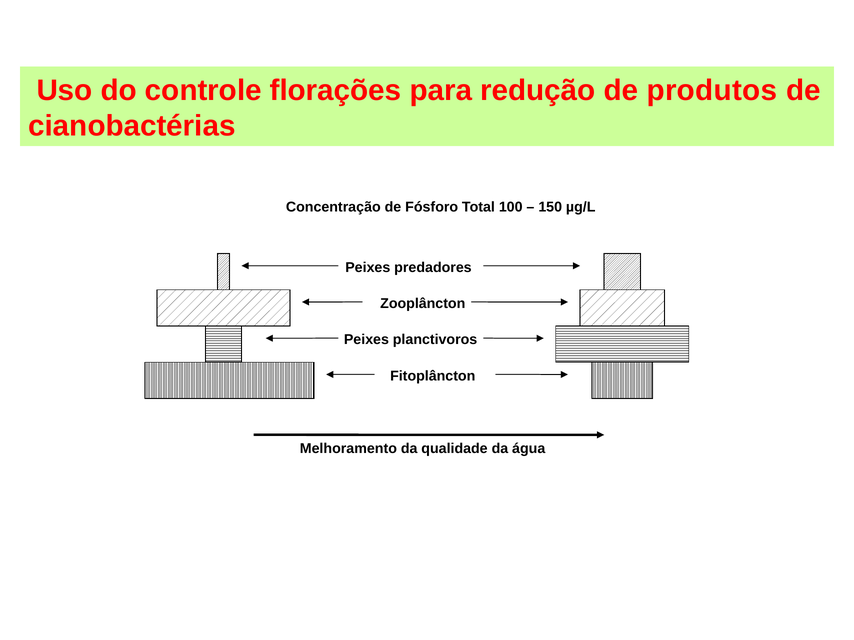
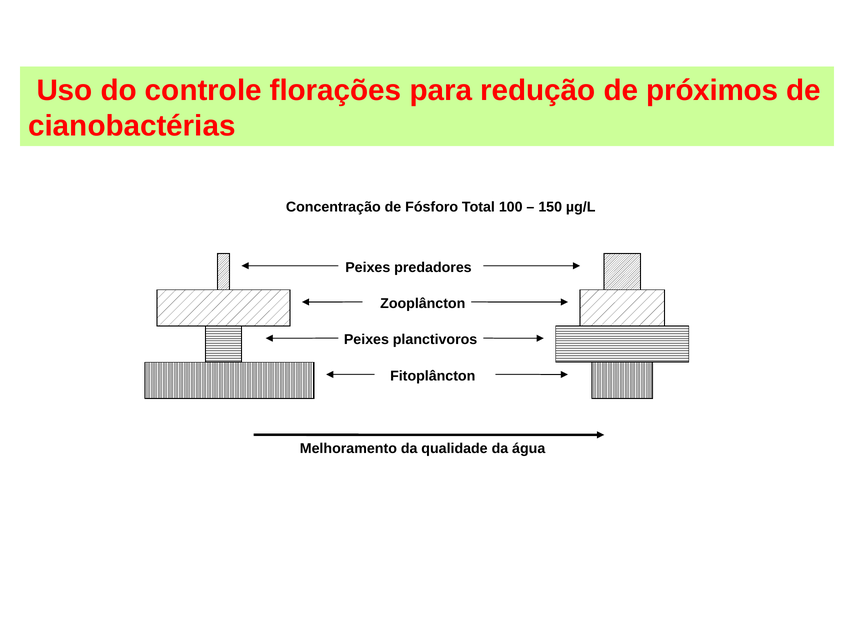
produtos: produtos -> próximos
